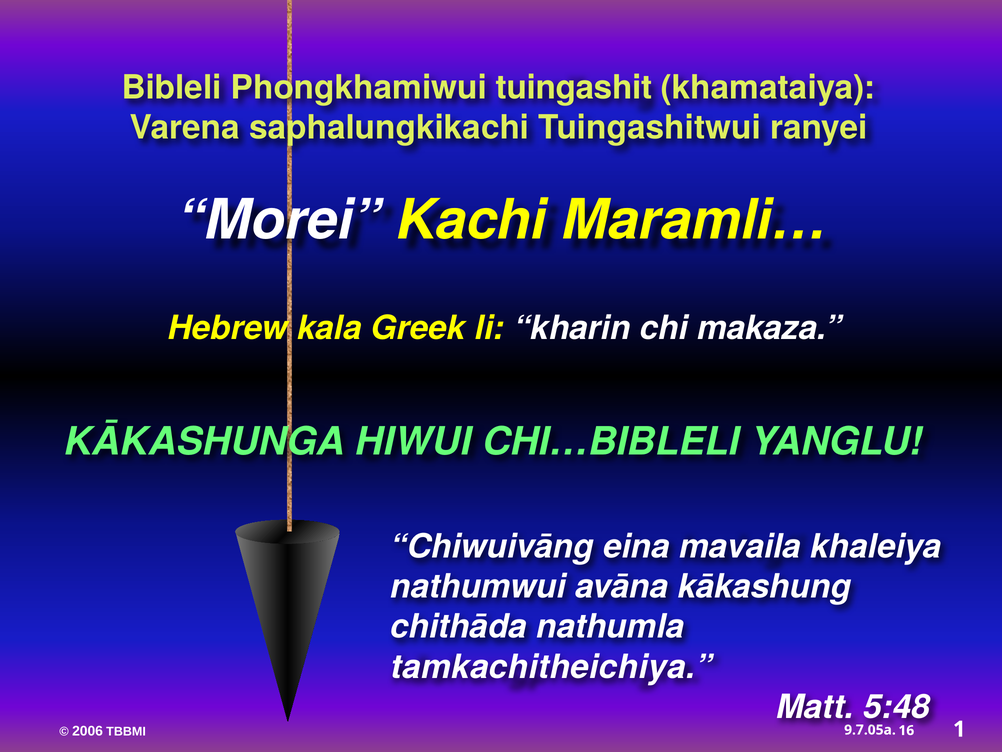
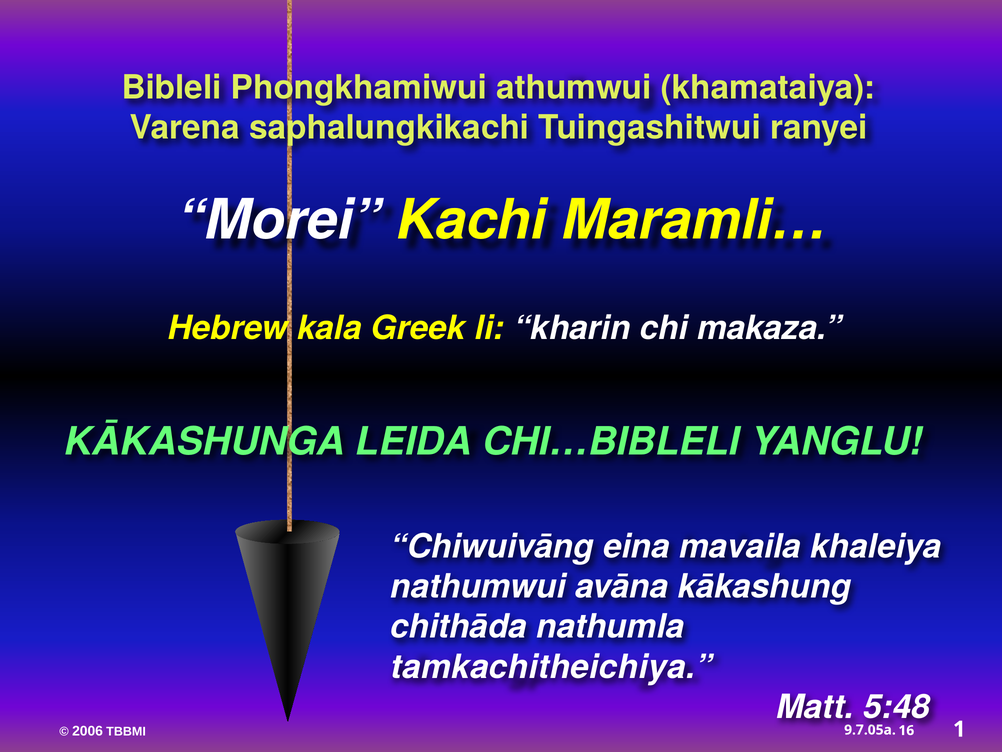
tuingashit: tuingashit -> athumwui
HIWUI: HIWUI -> LEIDA
